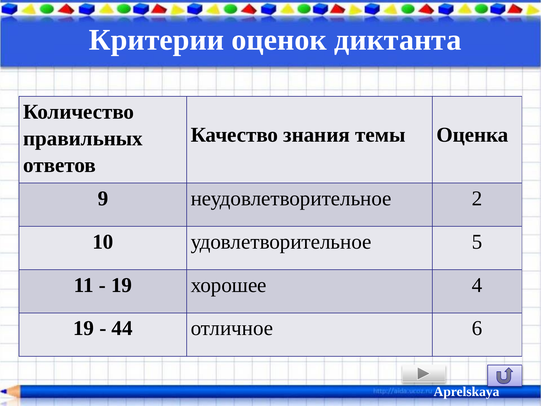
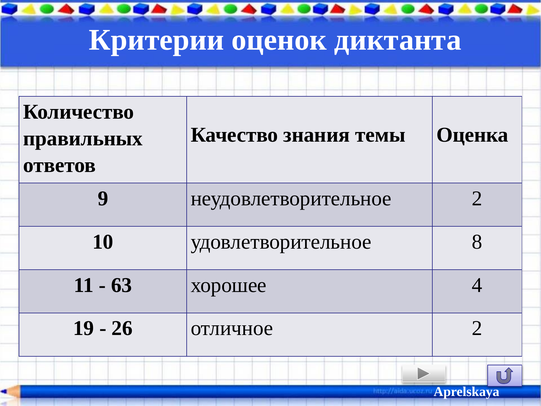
5: 5 -> 8
19 at (122, 285): 19 -> 63
44: 44 -> 26
отличное 6: 6 -> 2
